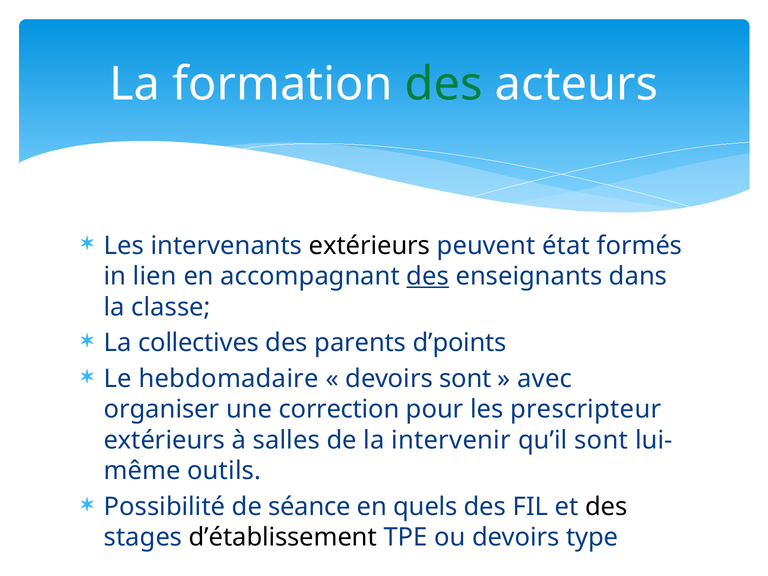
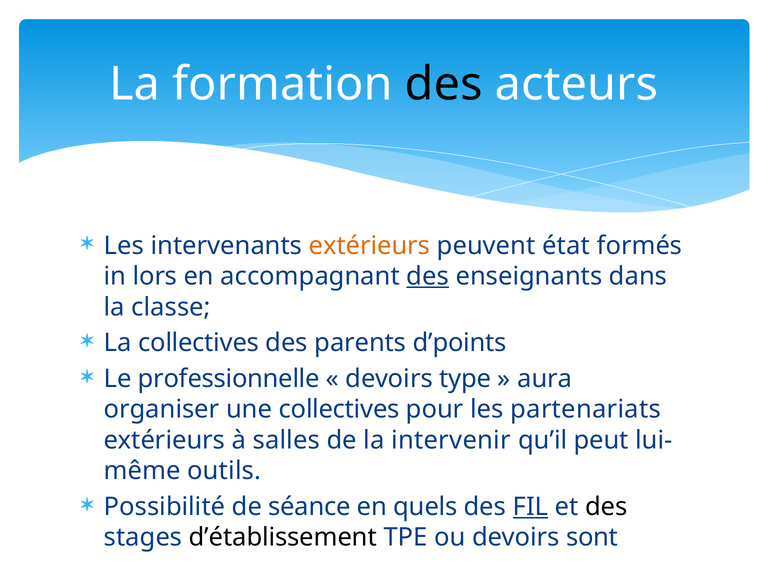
des at (444, 84) colour: green -> black
extérieurs at (370, 246) colour: black -> orange
lien: lien -> lors
hebdomadaire: hebdomadaire -> professionnelle
devoirs sont: sont -> type
avec: avec -> aura
une correction: correction -> collectives
prescripteur: prescripteur -> partenariats
qu’il sont: sont -> peut
FIL underline: none -> present
type: type -> sont
